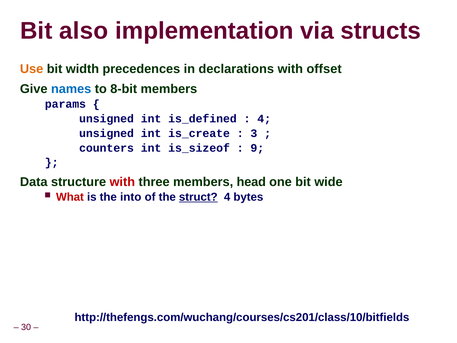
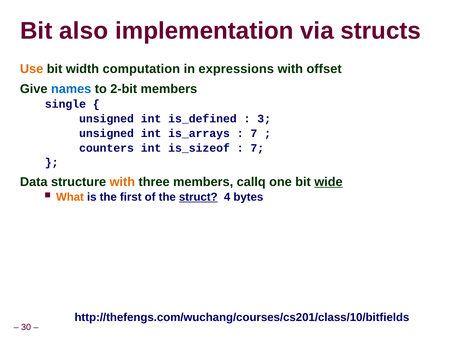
precedences: precedences -> computation
declarations: declarations -> expressions
8-bit: 8-bit -> 2-bit
params: params -> single
4 at (264, 119): 4 -> 3
is_create: is_create -> is_arrays
3 at (254, 133): 3 -> 7
9 at (257, 148): 9 -> 7
with at (122, 182) colour: red -> orange
head: head -> callq
wide underline: none -> present
What colour: red -> orange
into: into -> first
